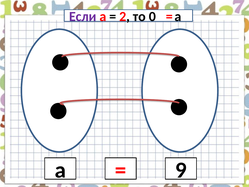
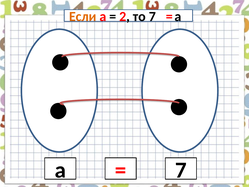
Если colour: purple -> orange
то 0: 0 -> 7
а 9: 9 -> 7
